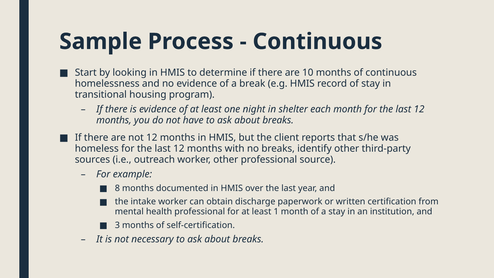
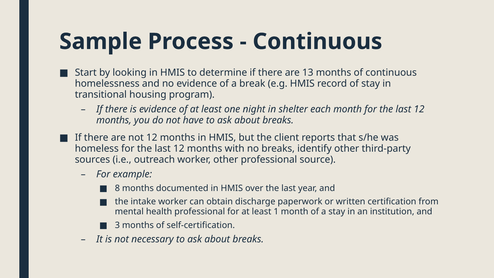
10: 10 -> 13
